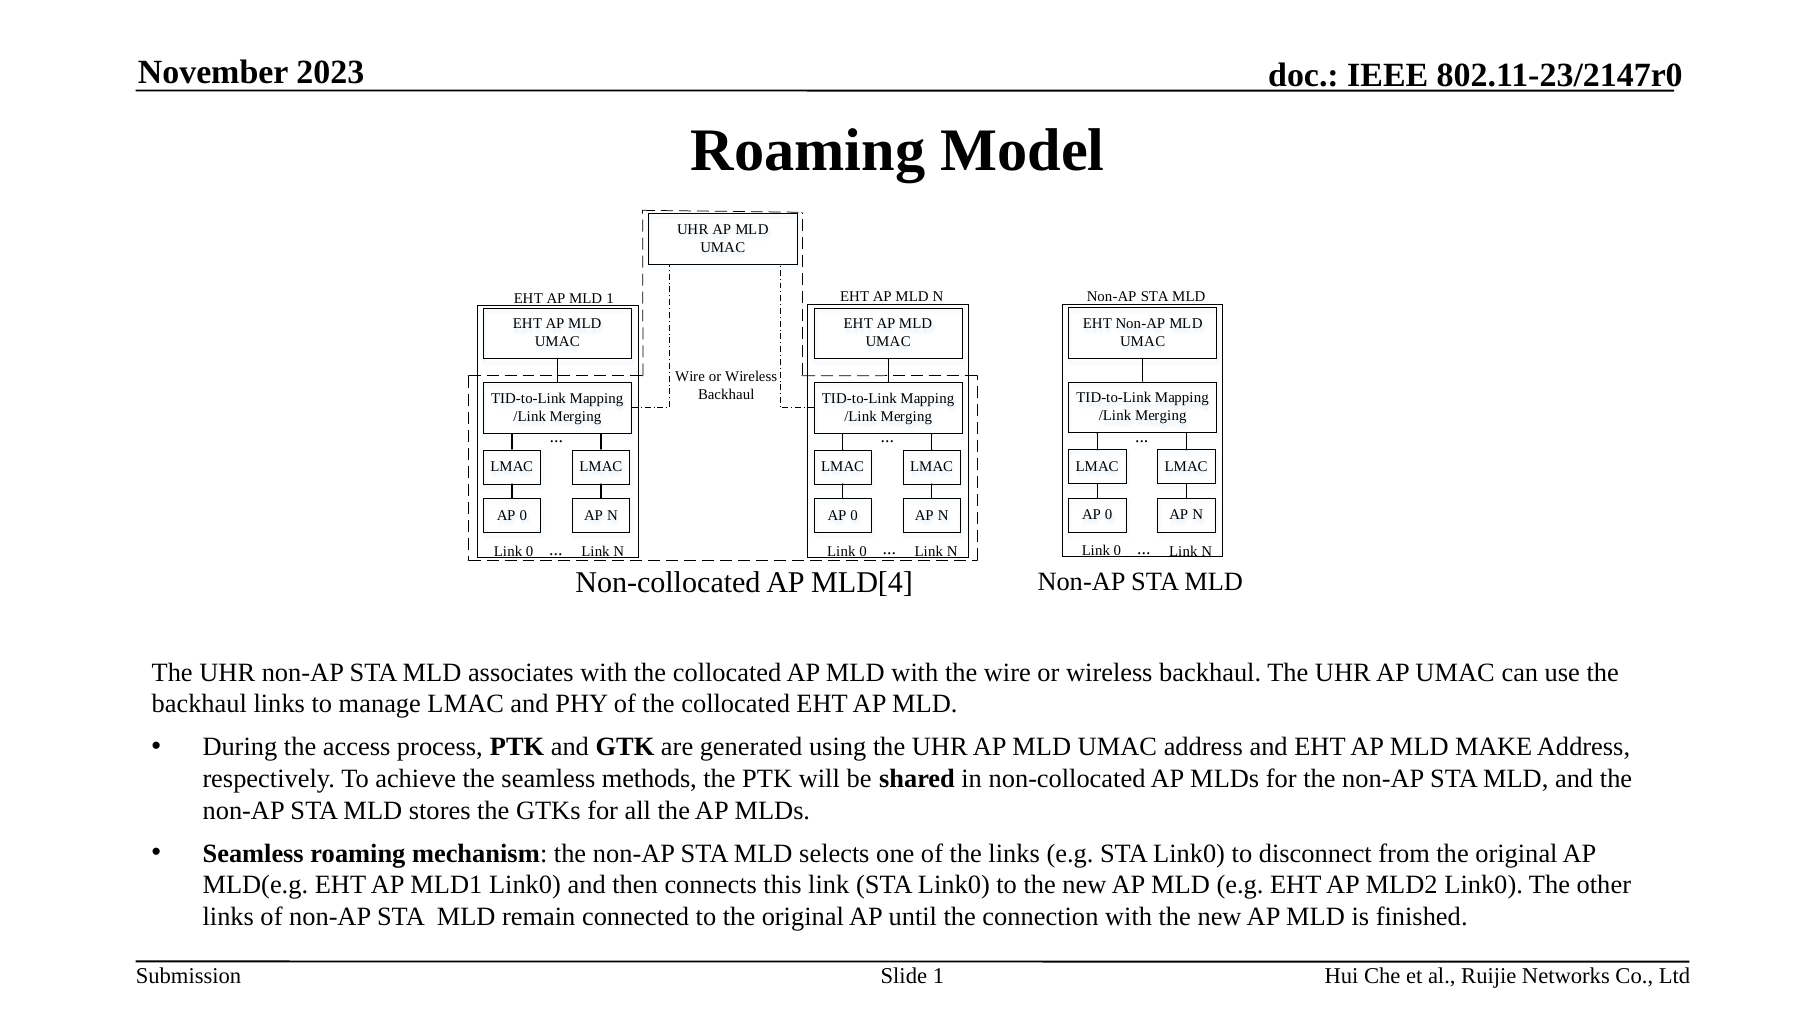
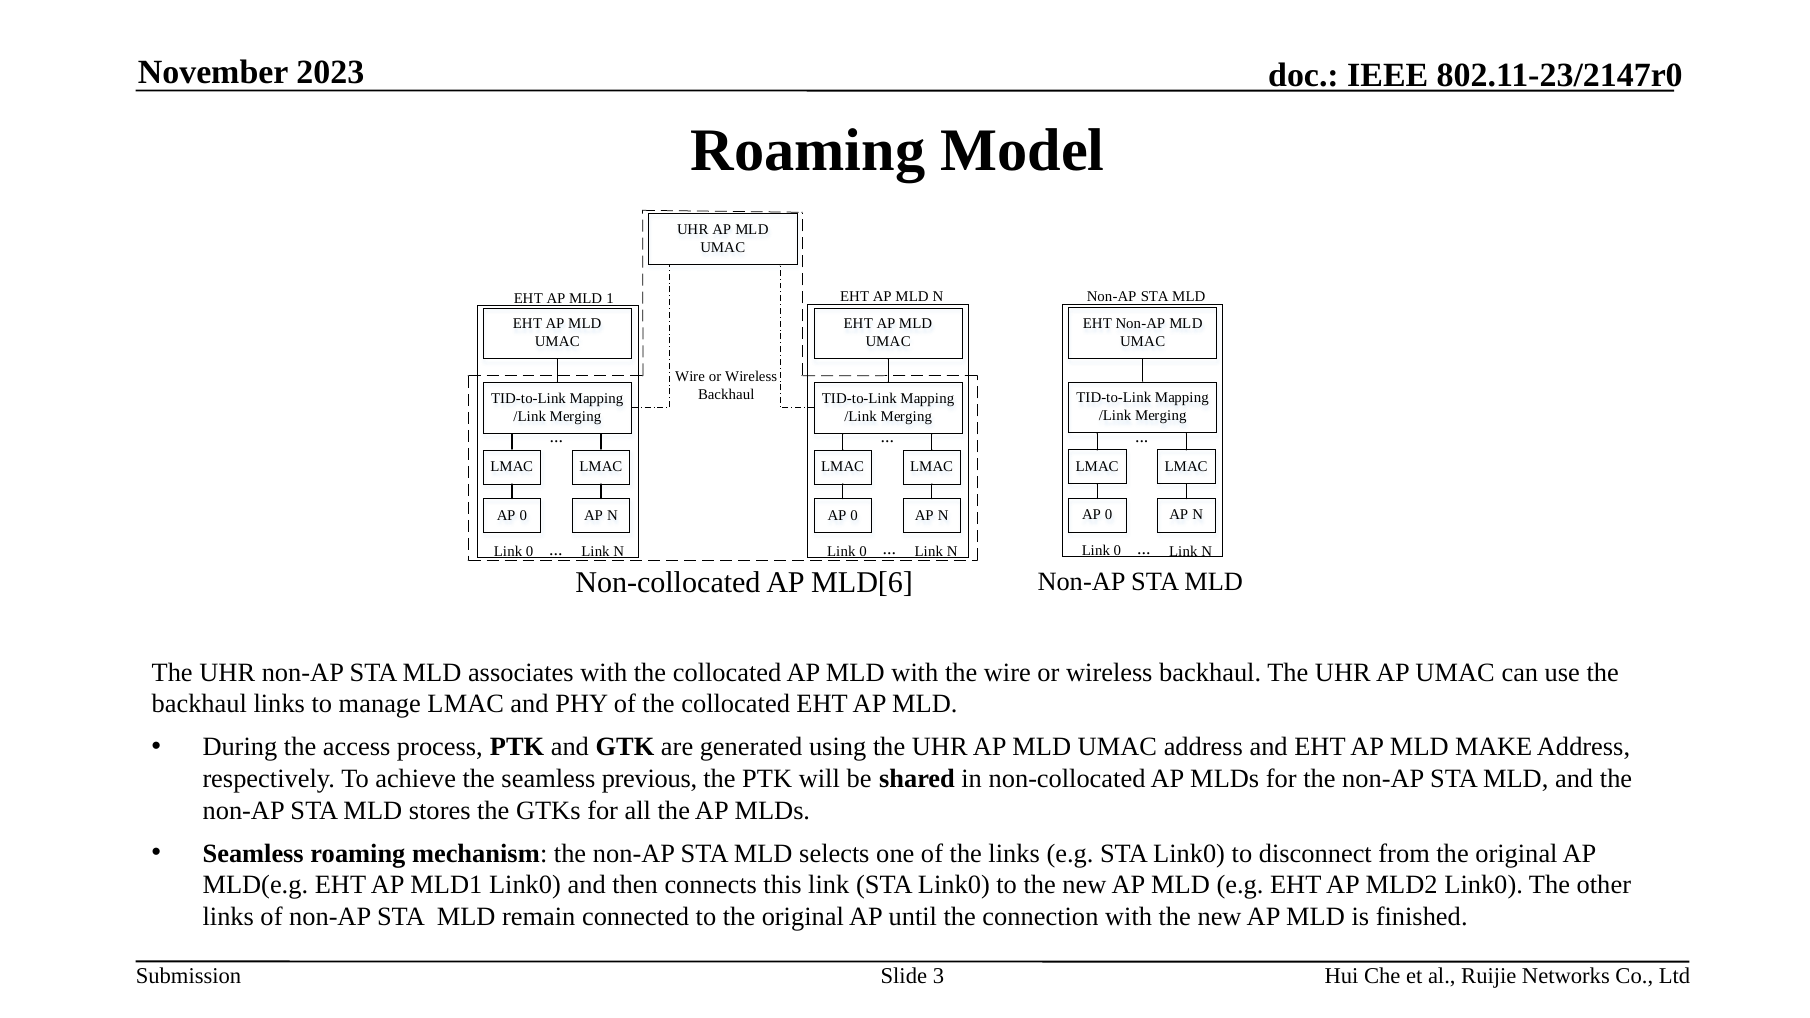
MLD[4: MLD[4 -> MLD[6
methods: methods -> previous
Slide 1: 1 -> 3
